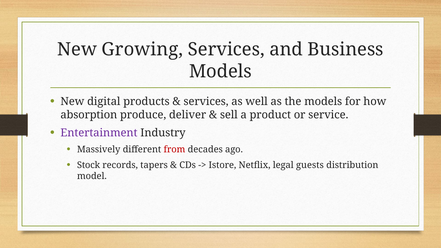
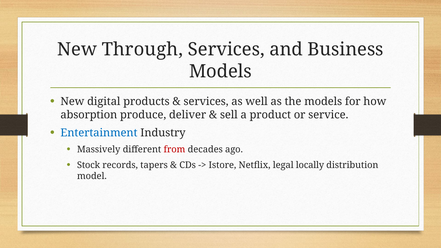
Growing: Growing -> Through
Entertainment colour: purple -> blue
guests: guests -> locally
